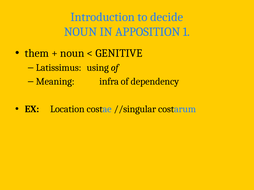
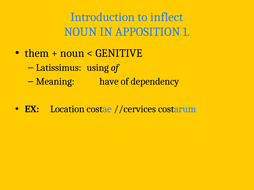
decide: decide -> inflect
infra: infra -> have
//singular: //singular -> //cervices
